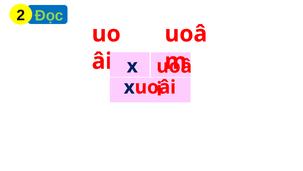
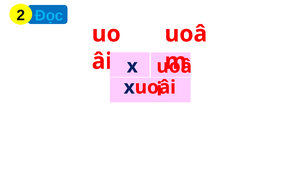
Đọc colour: light green -> light blue
